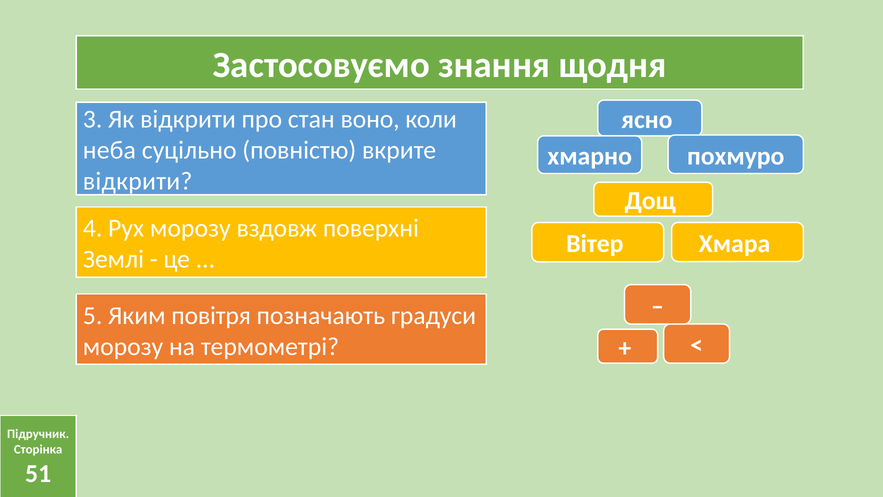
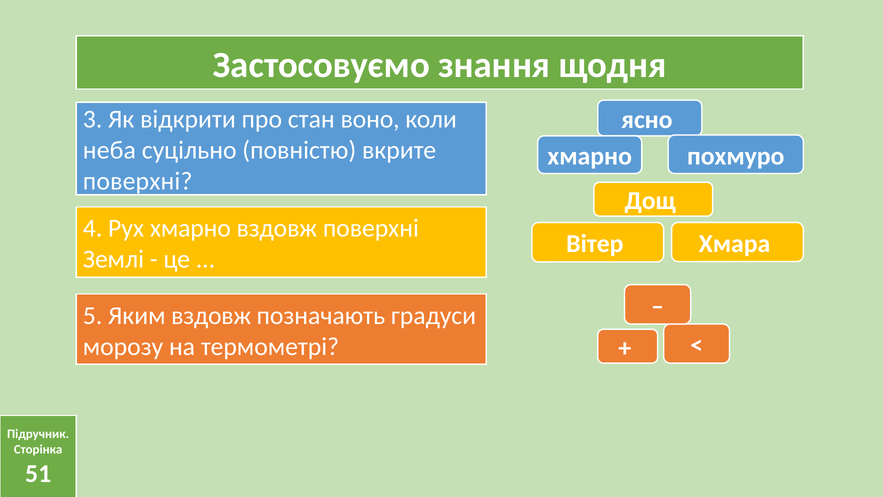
відкрити at (138, 181): відкрити -> поверхні
Рух морозу: морозу -> хмарно
Яким повітря: повітря -> вздовж
